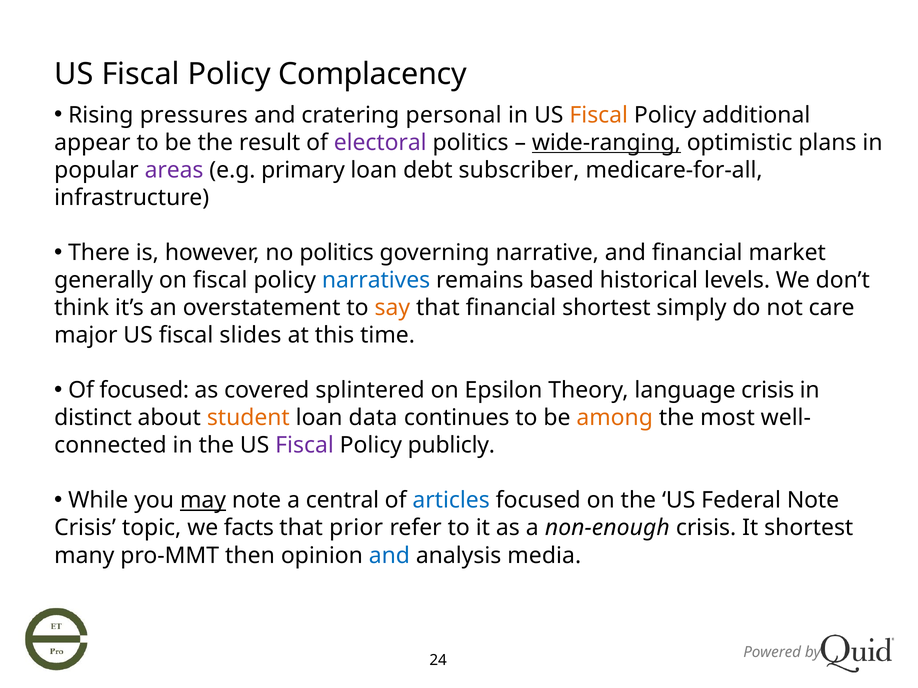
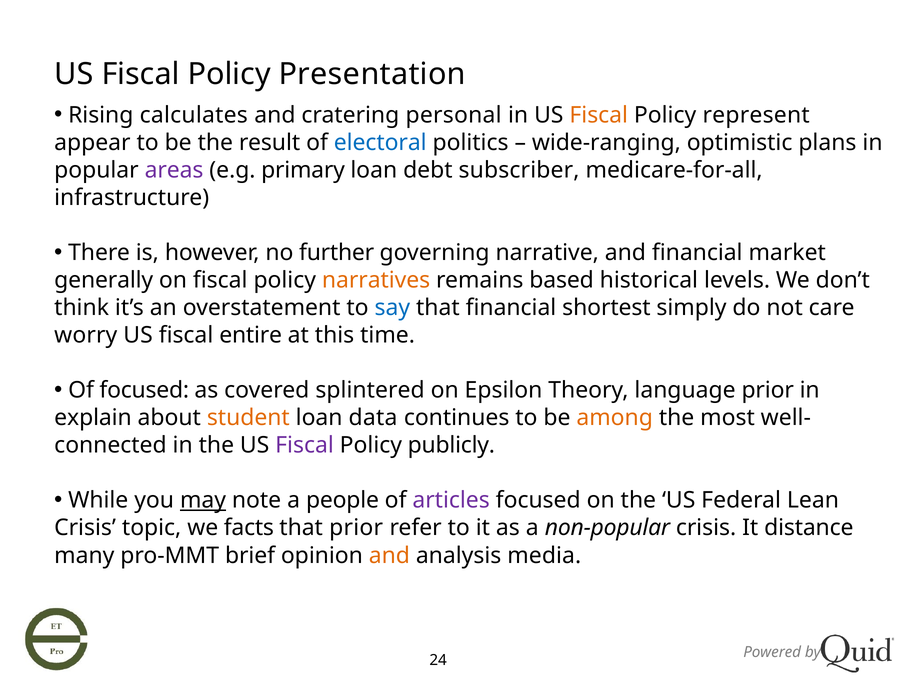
Complacency: Complacency -> Presentation
pressures: pressures -> calculates
additional: additional -> represent
electoral colour: purple -> blue
wide-ranging underline: present -> none
no politics: politics -> further
narratives colour: blue -> orange
say colour: orange -> blue
major: major -> worry
slides: slides -> entire
language crisis: crisis -> prior
distinct: distinct -> explain
central: central -> people
articles colour: blue -> purple
Federal Note: Note -> Lean
non-enough: non-enough -> non-popular
It shortest: shortest -> distance
then: then -> brief
and at (389, 556) colour: blue -> orange
